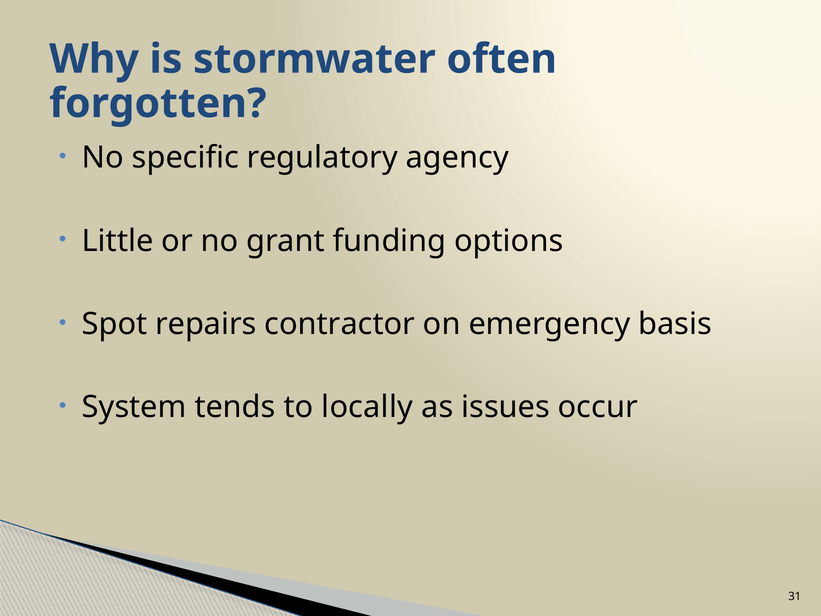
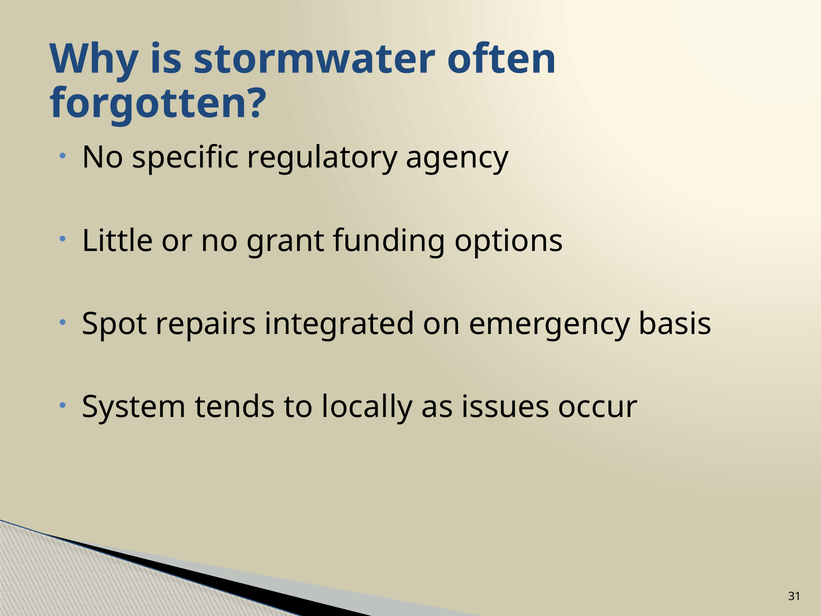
contractor: contractor -> integrated
